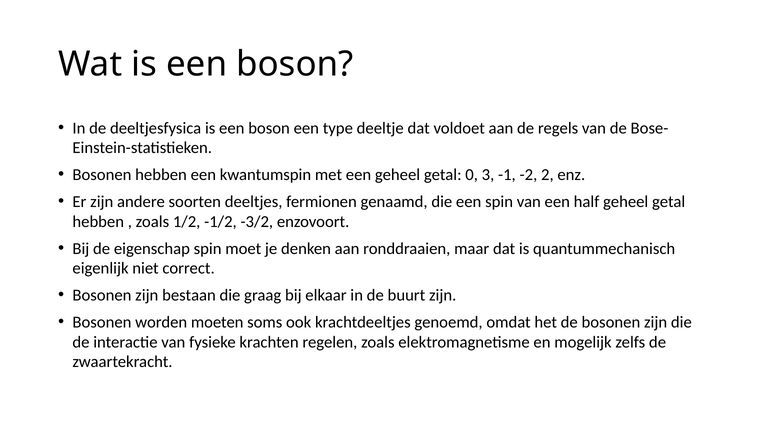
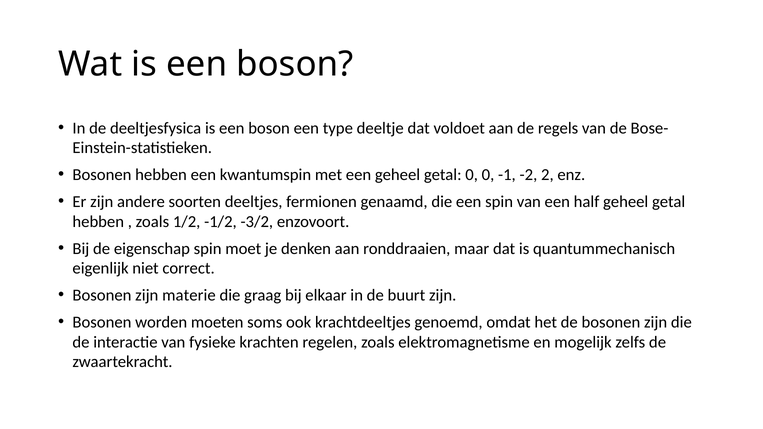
0 3: 3 -> 0
bestaan: bestaan -> materie
